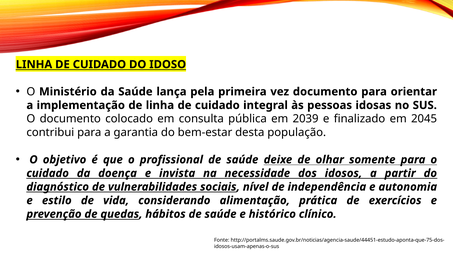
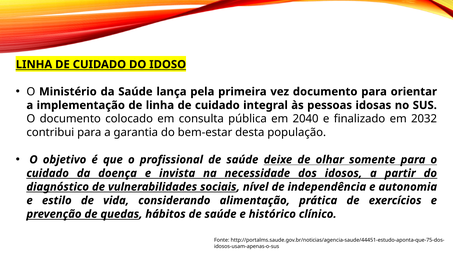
2039: 2039 -> 2040
2045: 2045 -> 2032
